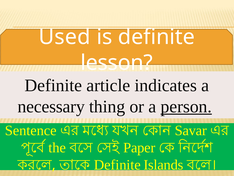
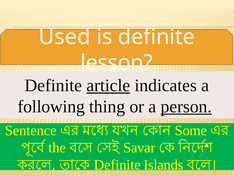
article underline: none -> present
necessary: necessary -> following
Savar: Savar -> Some
Paper: Paper -> Savar
